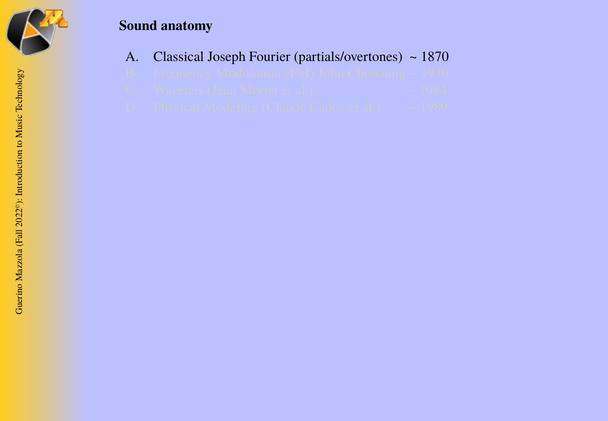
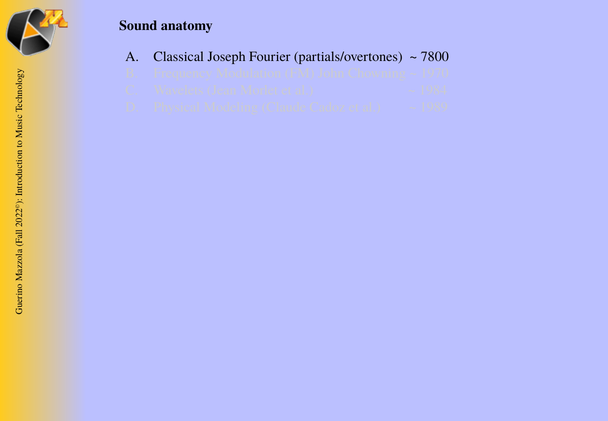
1870: 1870 -> 7800
